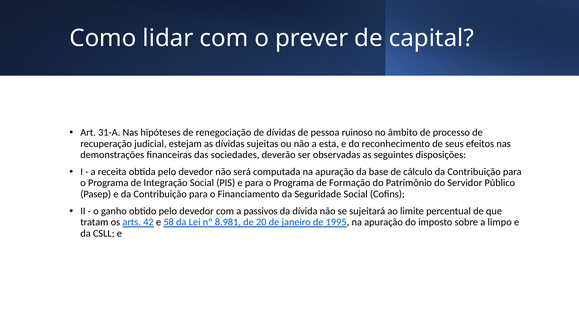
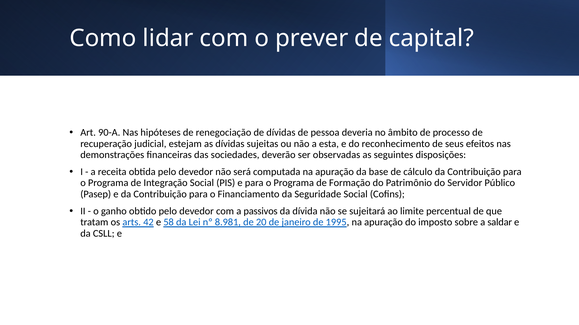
31-A: 31-A -> 90-A
ruinoso: ruinoso -> deveria
limpo: limpo -> saldar
